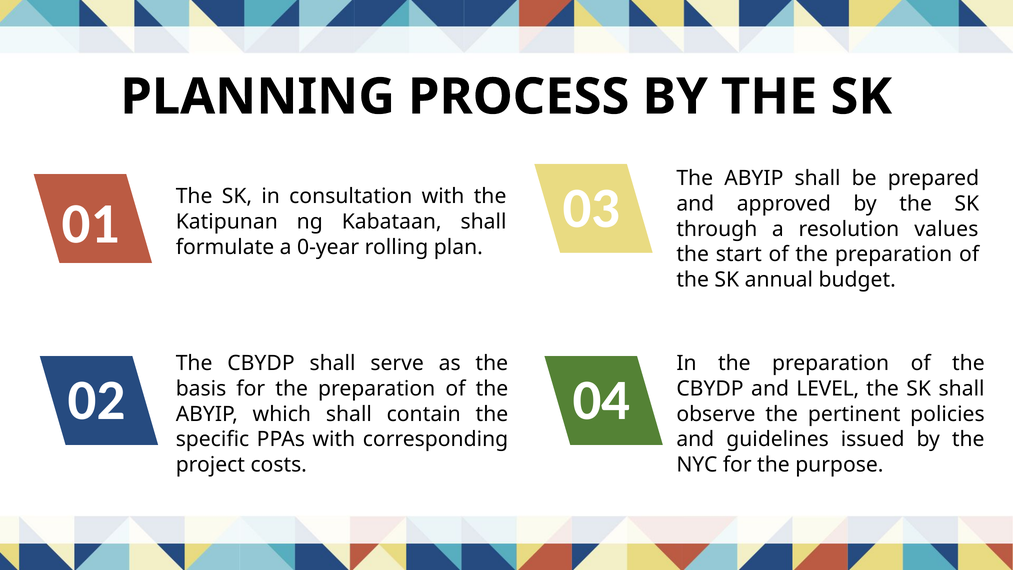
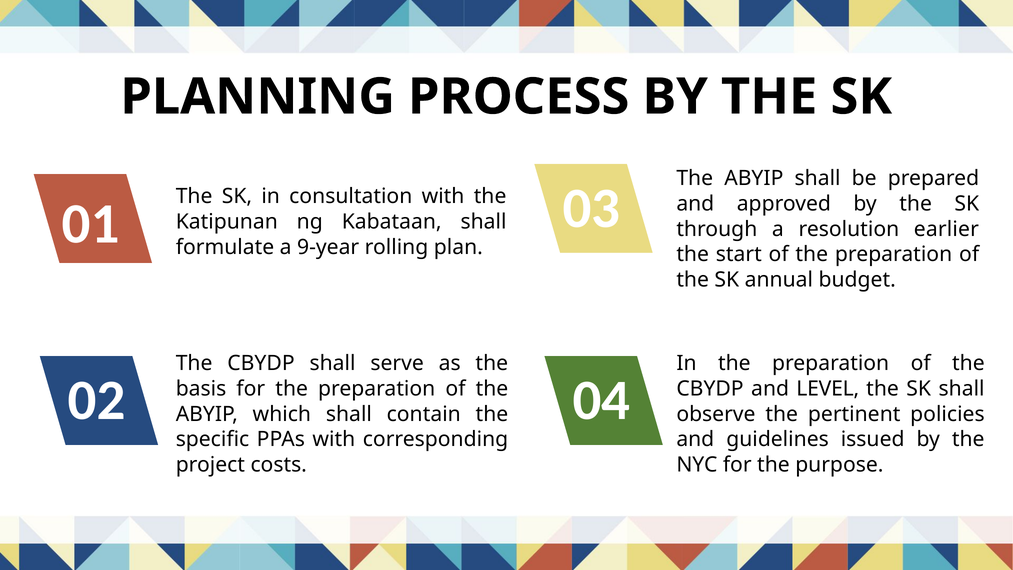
values: values -> earlier
0-year: 0-year -> 9-year
